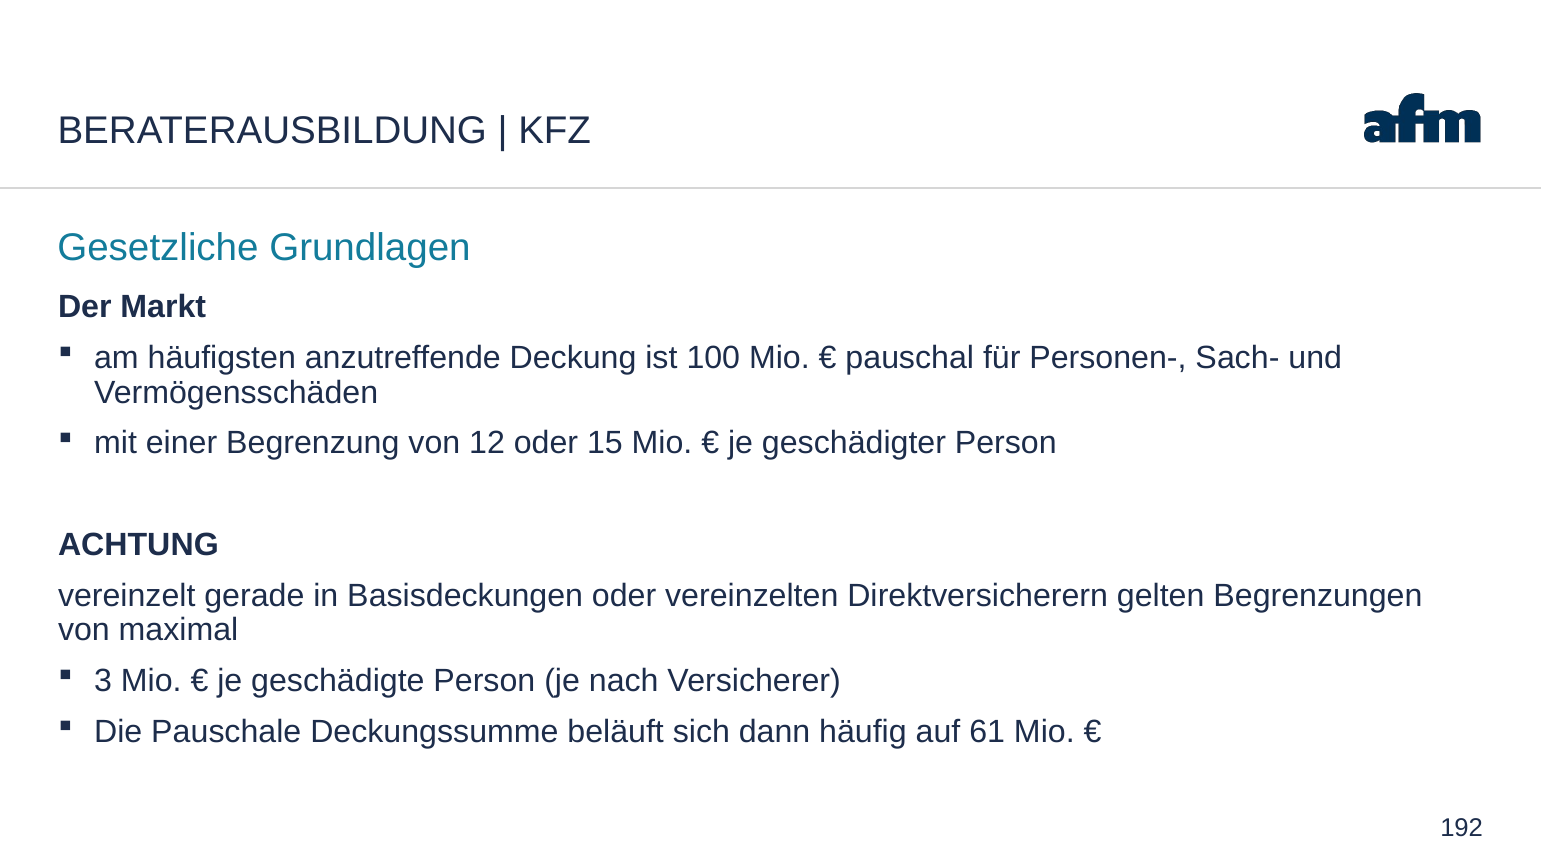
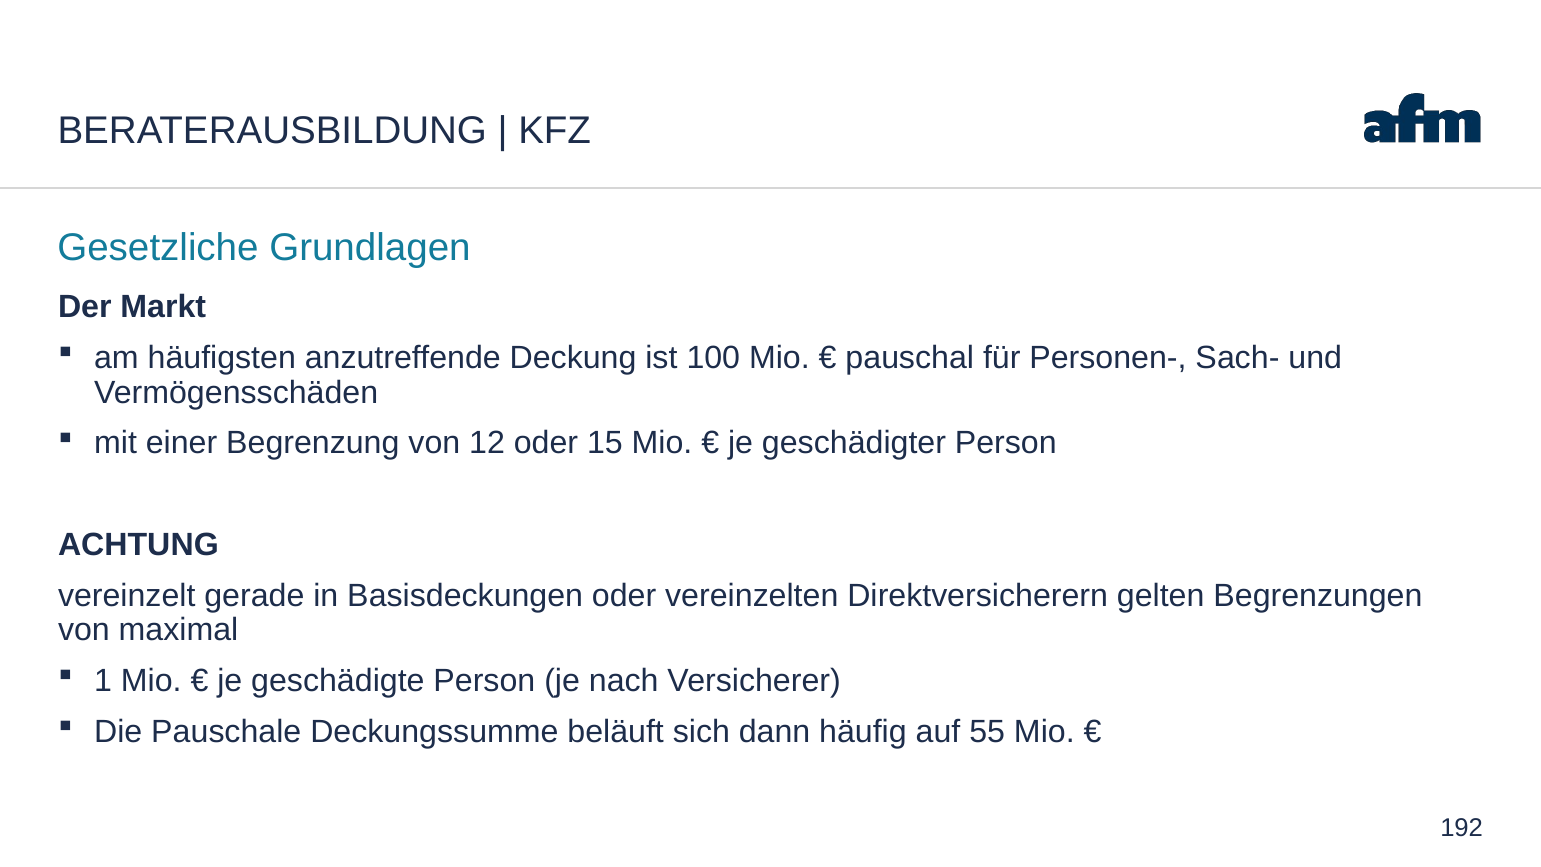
3: 3 -> 1
61: 61 -> 55
